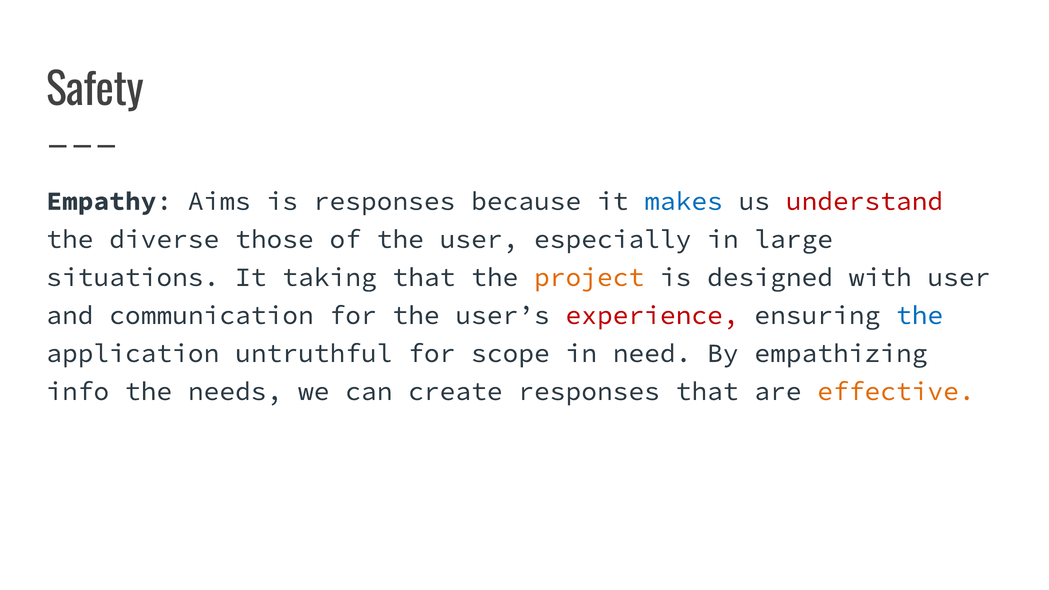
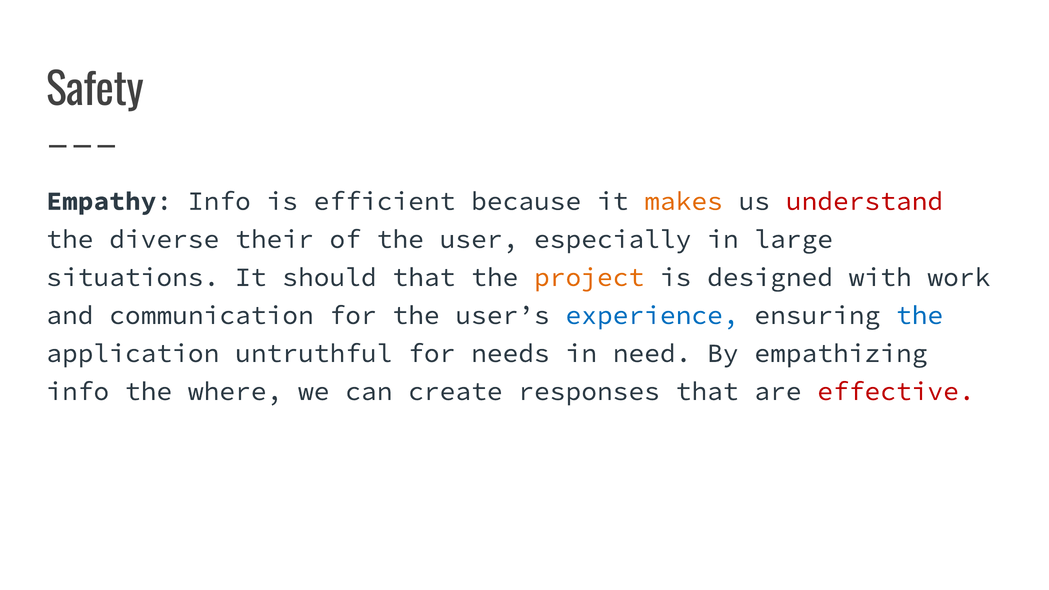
Empathy Aims: Aims -> Info
is responses: responses -> efficient
makes colour: blue -> orange
those: those -> their
taking: taking -> should
with user: user -> work
experience colour: red -> blue
scope: scope -> needs
needs: needs -> where
effective colour: orange -> red
